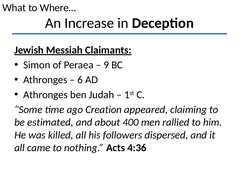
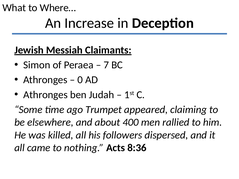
9: 9 -> 7
6: 6 -> 0
Creation: Creation -> Trumpet
estimated: estimated -> elsewhere
4:36: 4:36 -> 8:36
